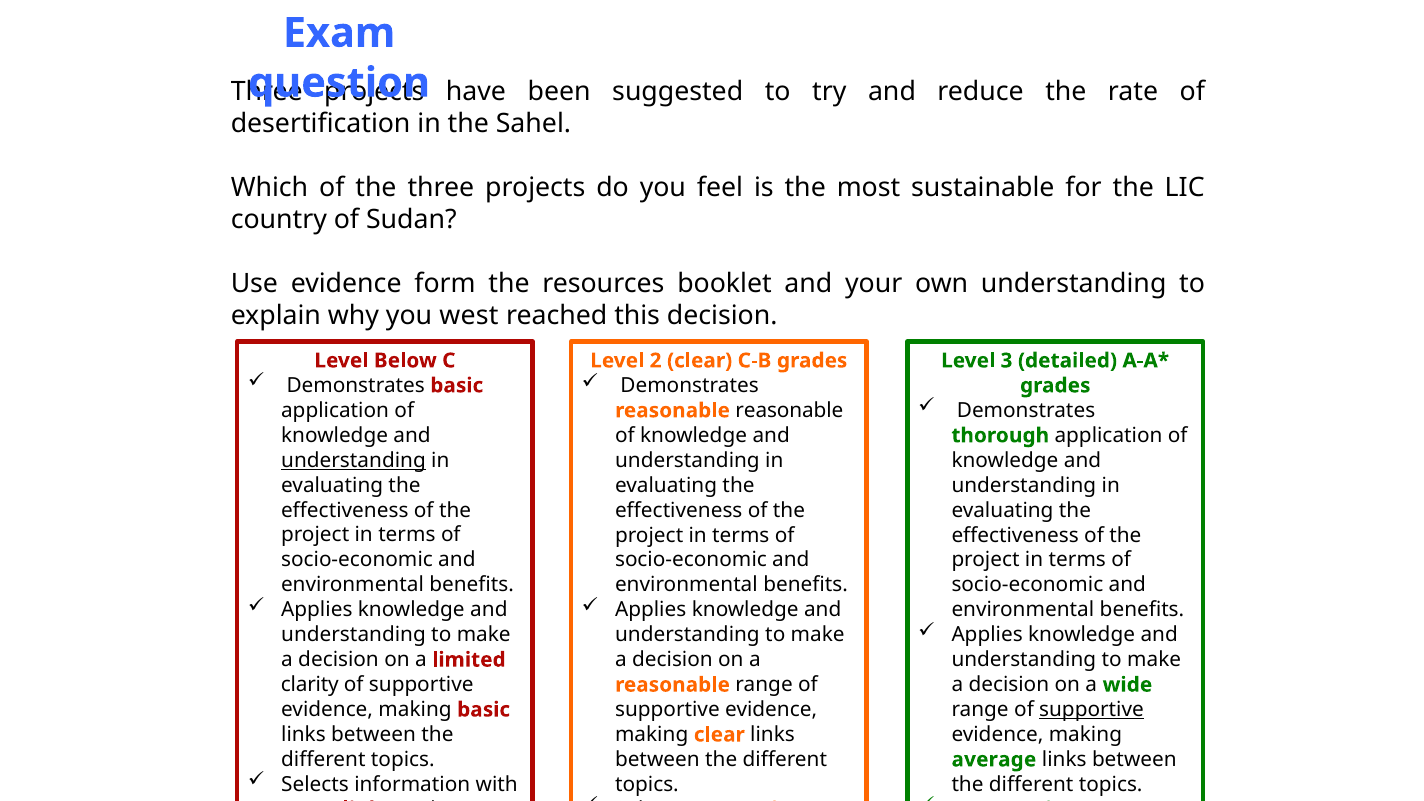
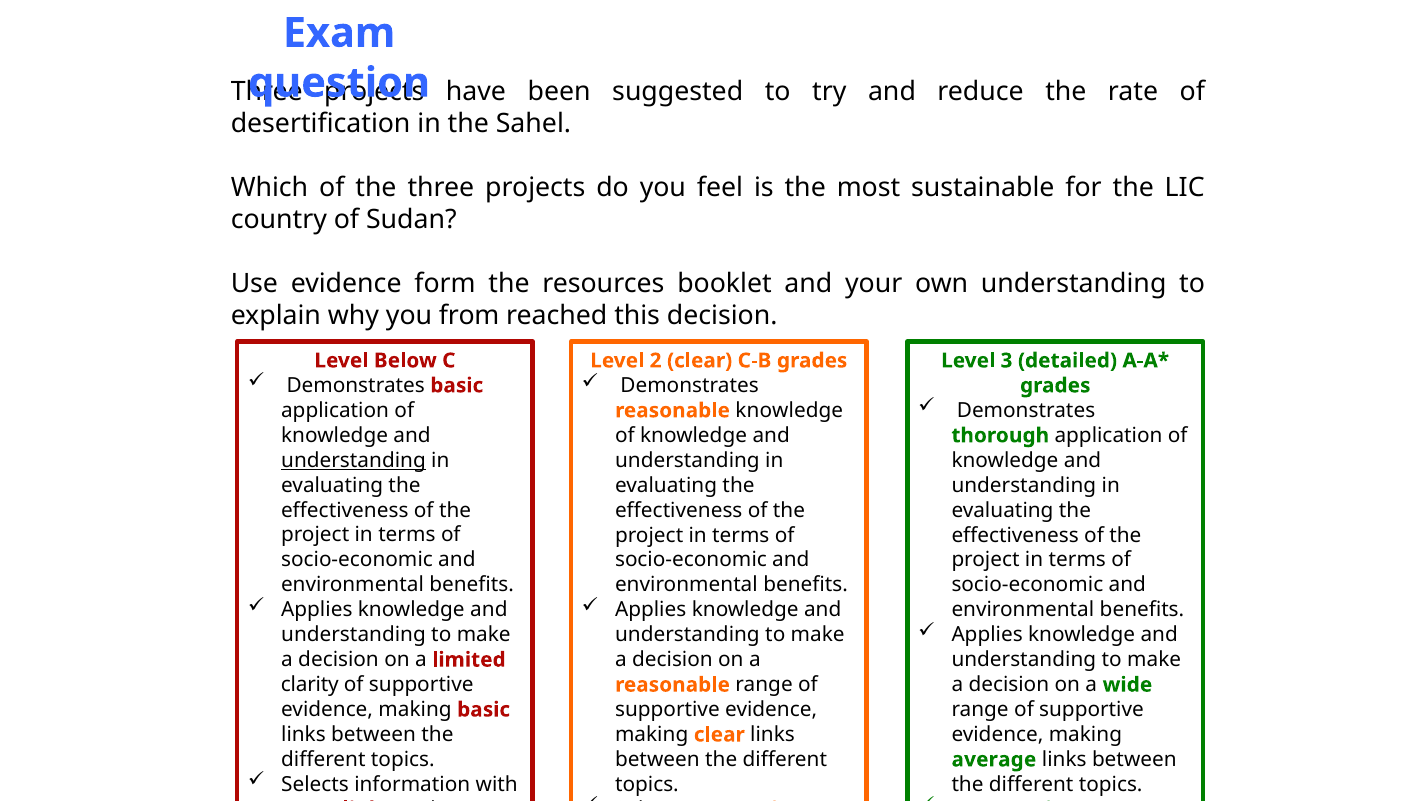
west: west -> from
reasonable reasonable: reasonable -> knowledge
supportive at (1092, 710) underline: present -> none
